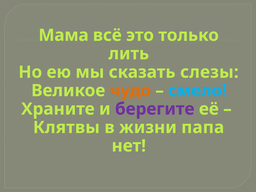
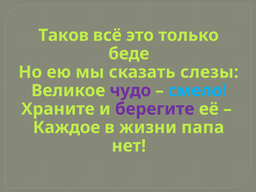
Мама: Мама -> Таков
лить: лить -> беде
чудо colour: orange -> purple
Клятвы: Клятвы -> Каждое
